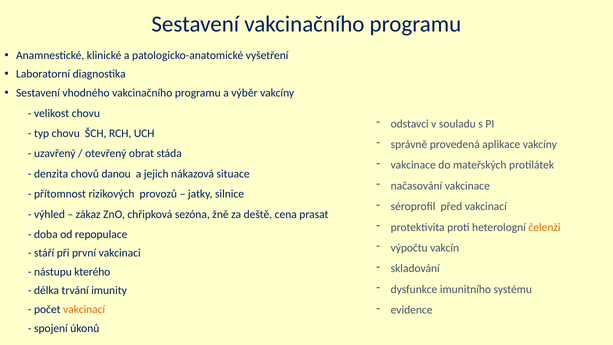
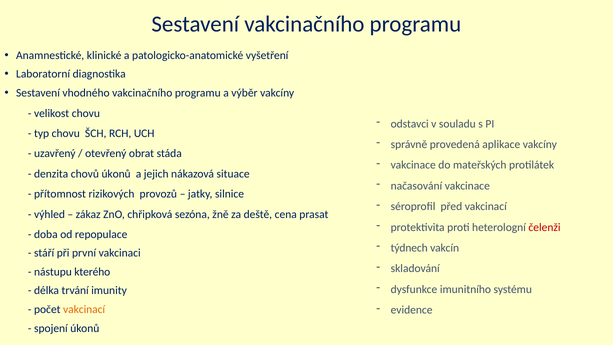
chovů danou: danou -> úkonů
čelenži colour: orange -> red
výpočtu: výpočtu -> týdnech
